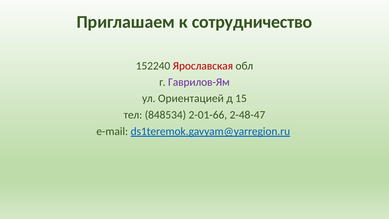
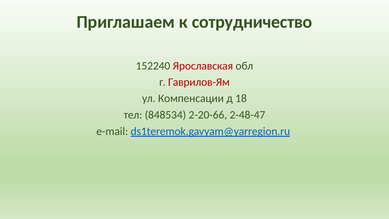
Гаврилов-Ям colour: purple -> red
Ориентацией: Ориентацией -> Компенсации
15: 15 -> 18
2-01-66: 2-01-66 -> 2-20-66
